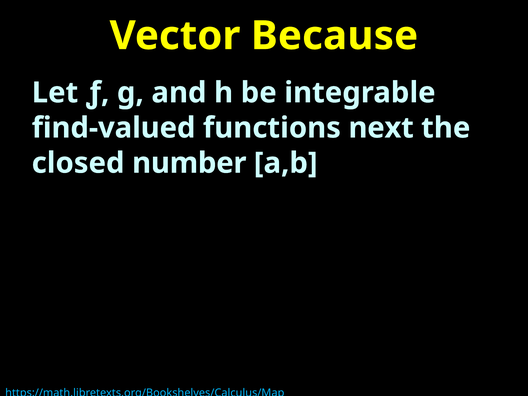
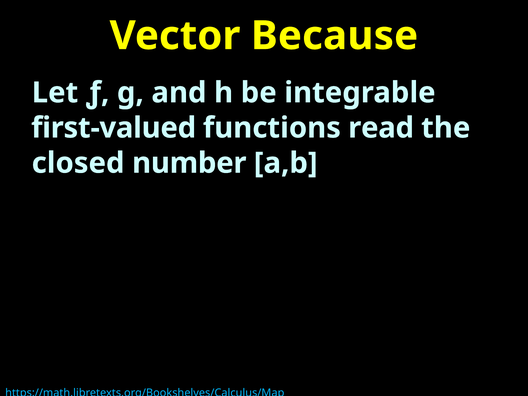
find-valued: find-valued -> first-valued
next: next -> read
